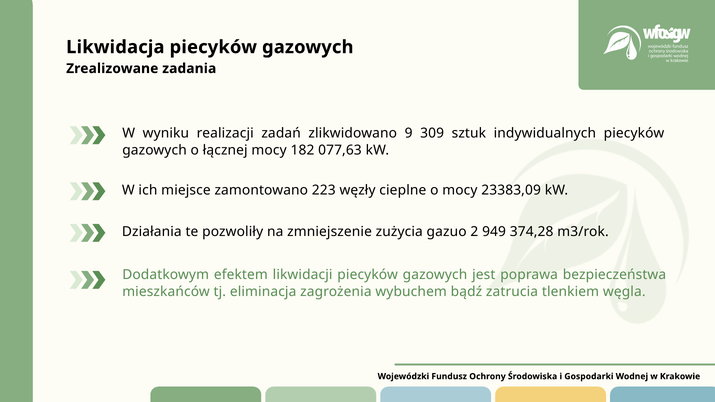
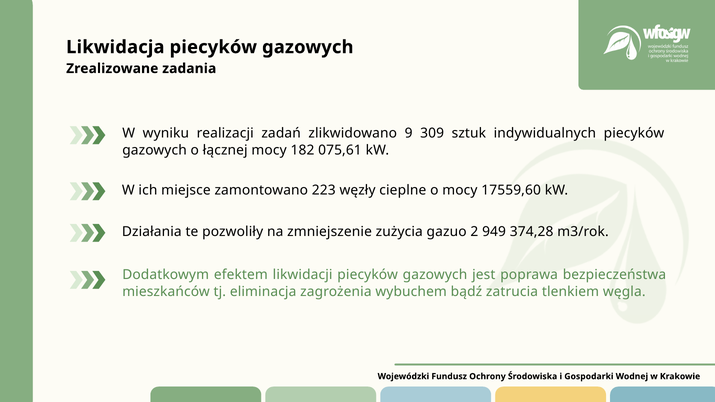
077,63: 077,63 -> 075,61
23383,09: 23383,09 -> 17559,60
